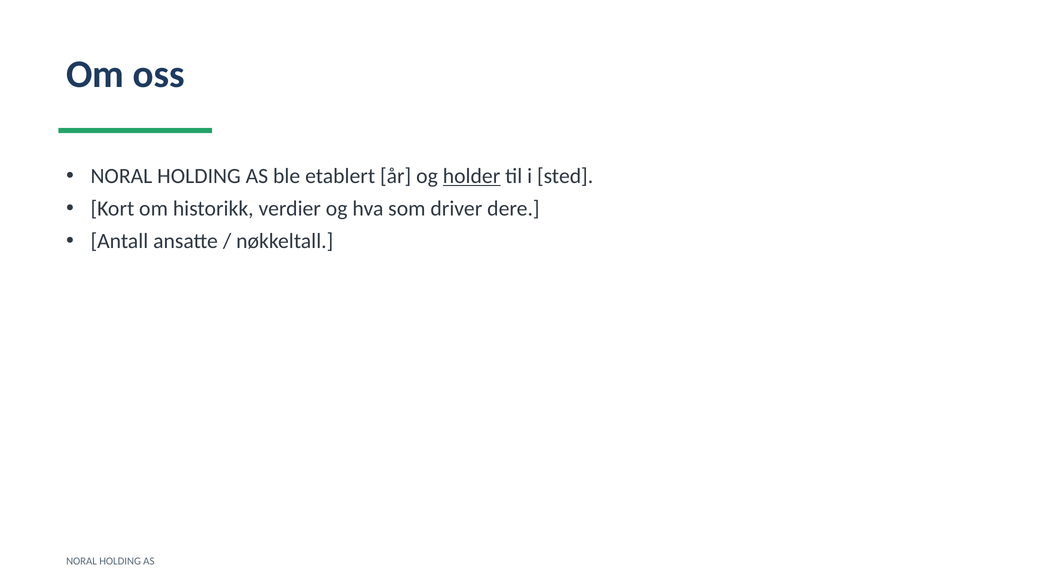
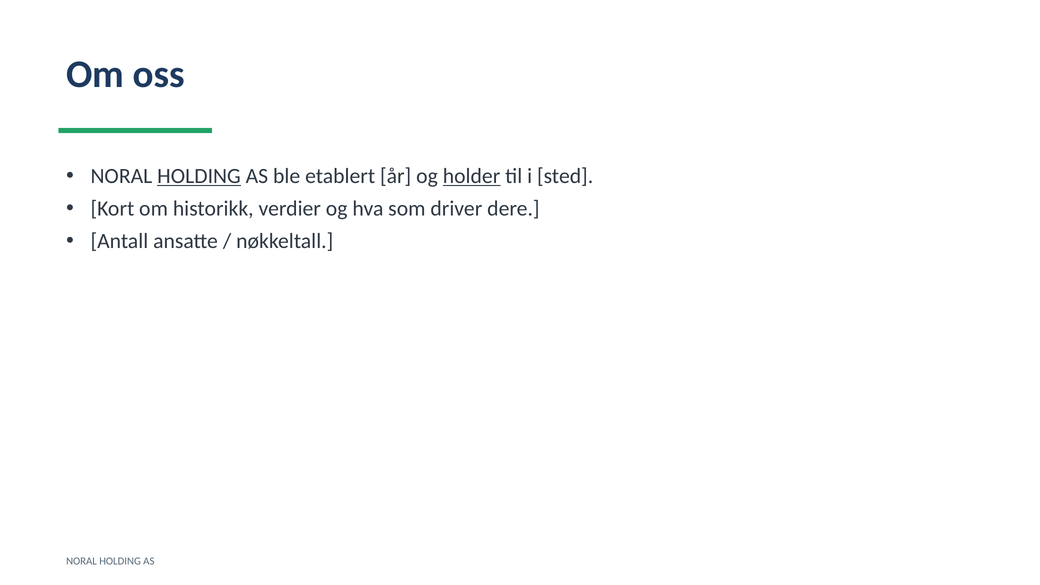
HOLDING at (199, 176) underline: none -> present
